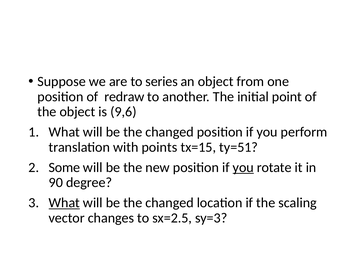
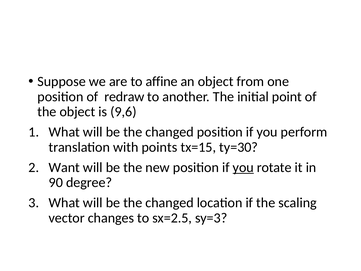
series: series -> affine
ty=51: ty=51 -> ty=30
Some: Some -> Want
What at (64, 203) underline: present -> none
